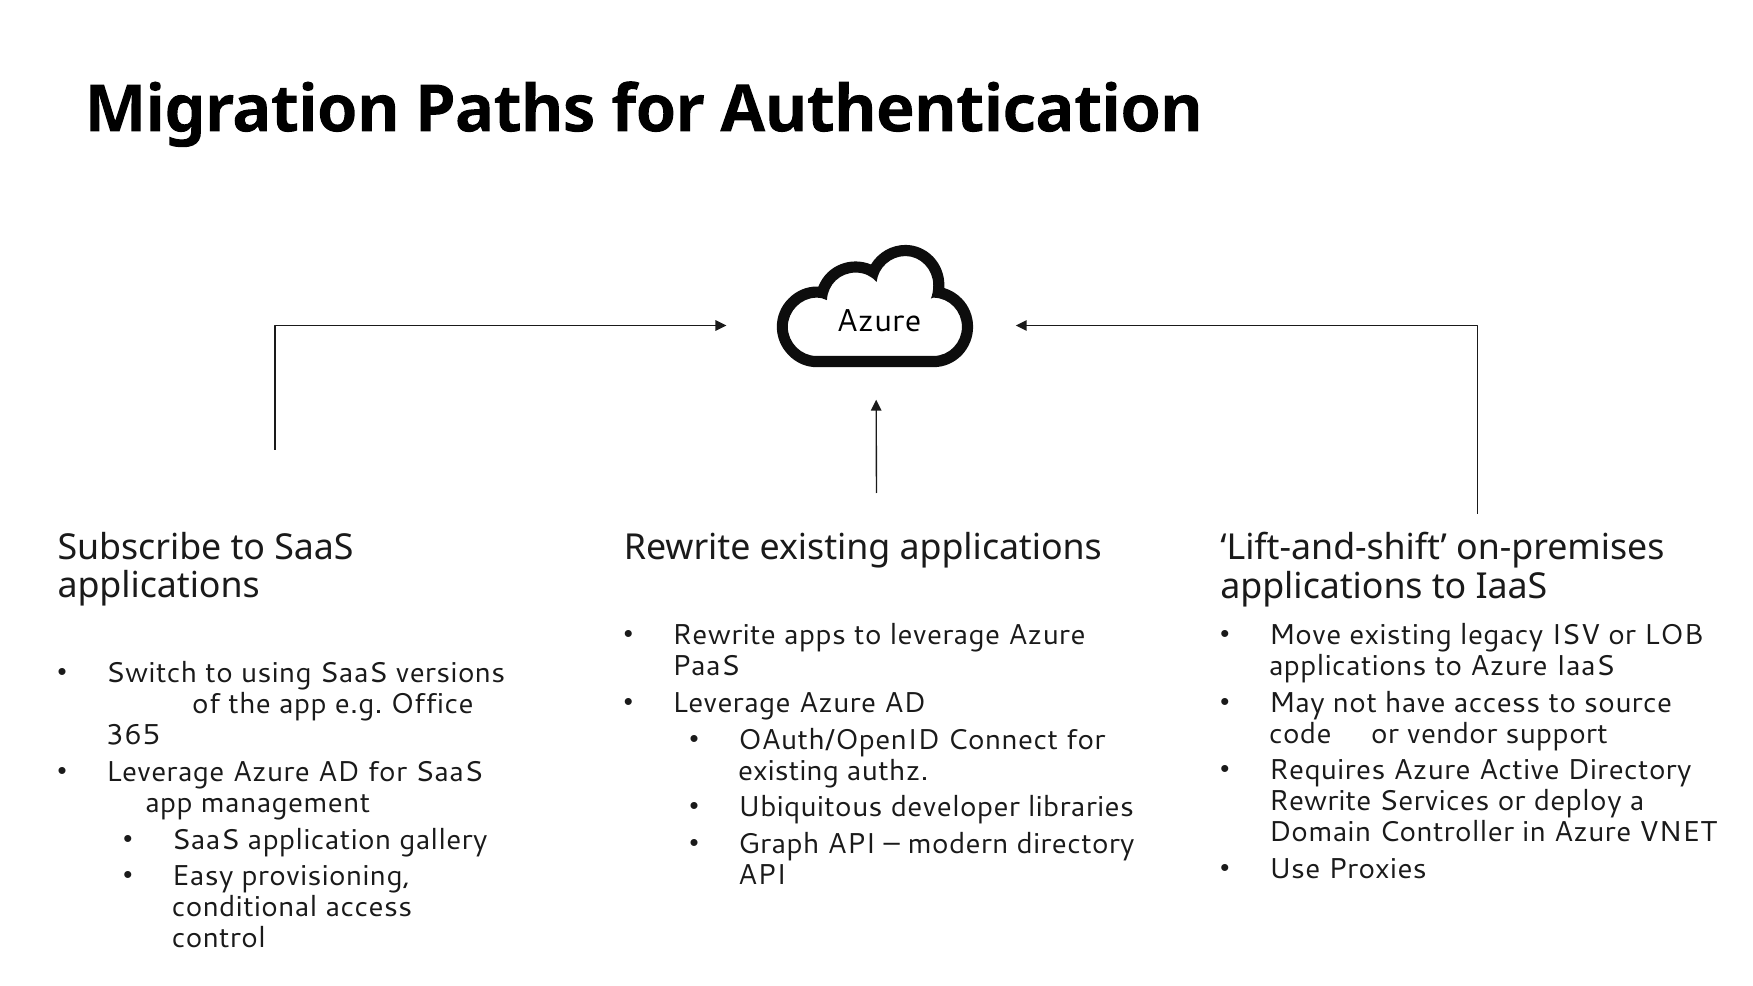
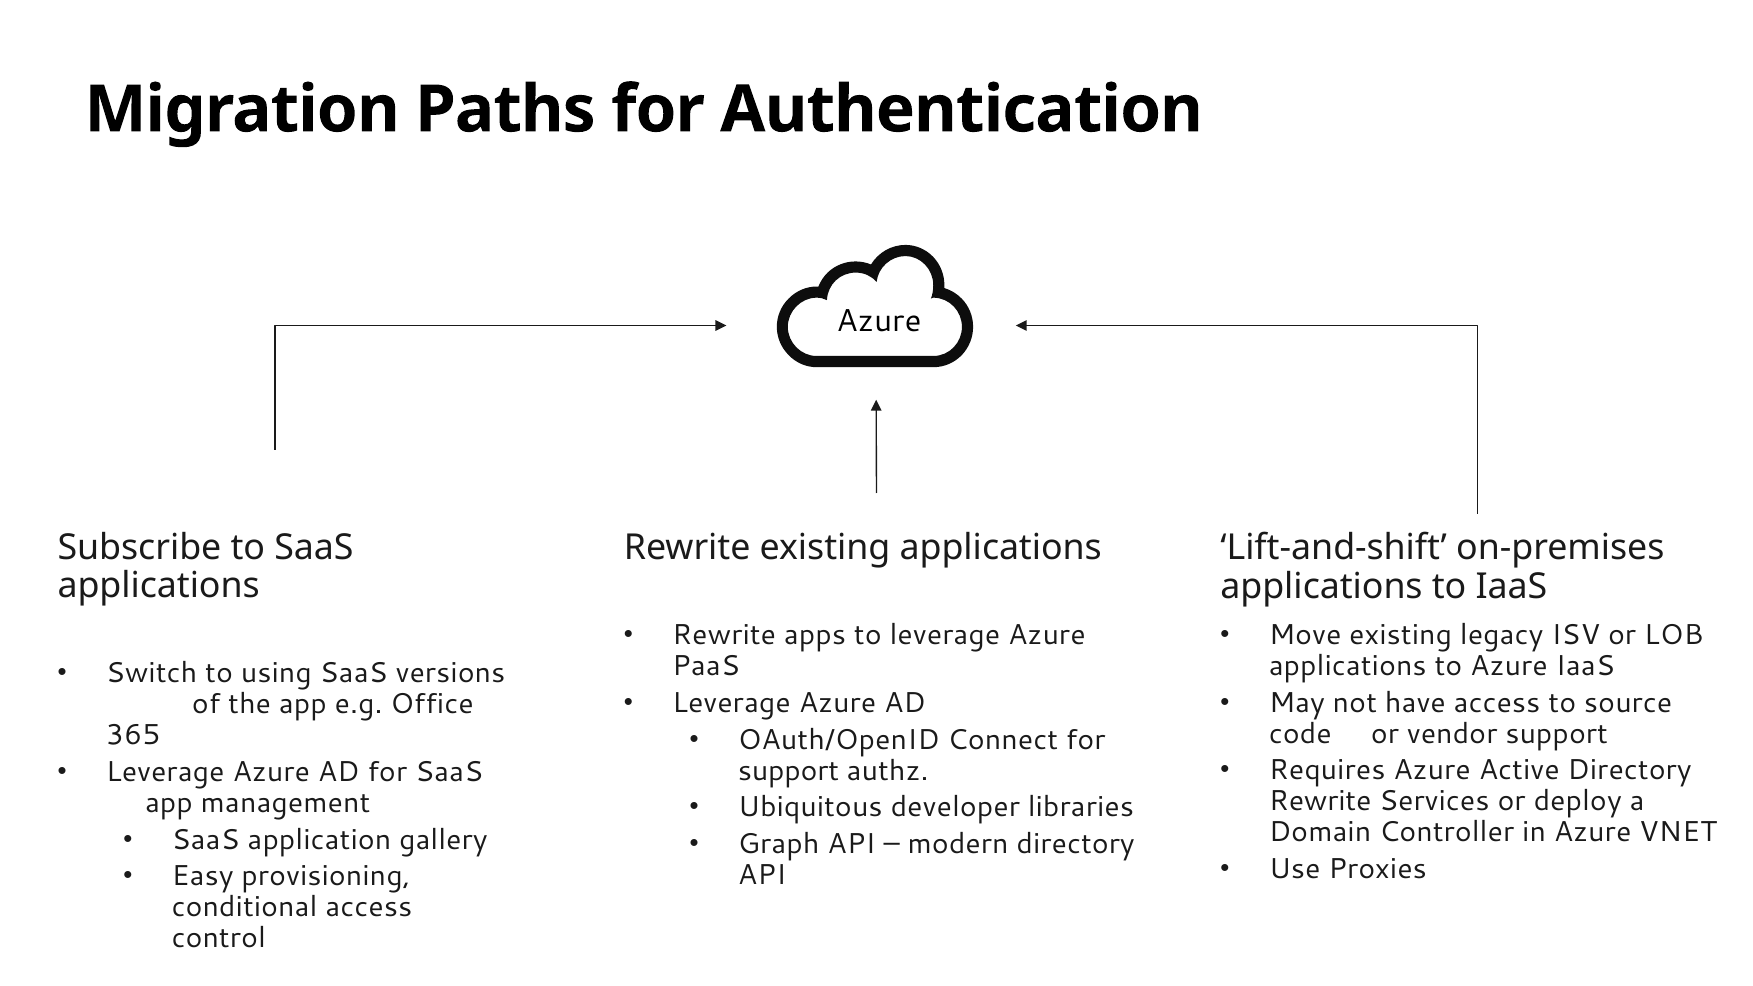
existing at (789, 771): existing -> support
